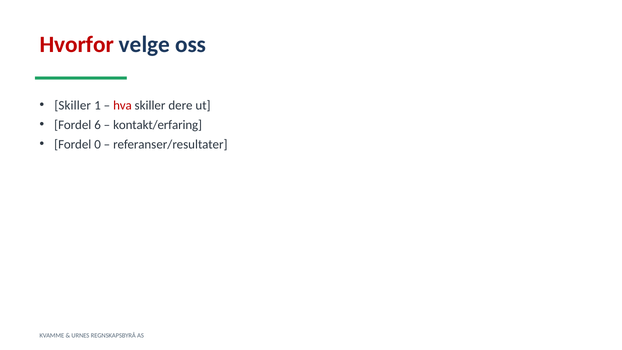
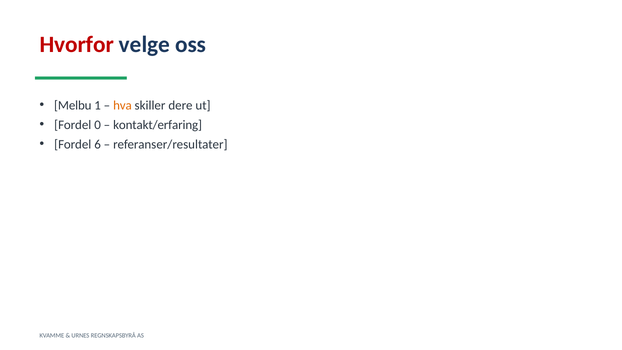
Skiller at (73, 105): Skiller -> Melbu
hva colour: red -> orange
6: 6 -> 0
0: 0 -> 6
